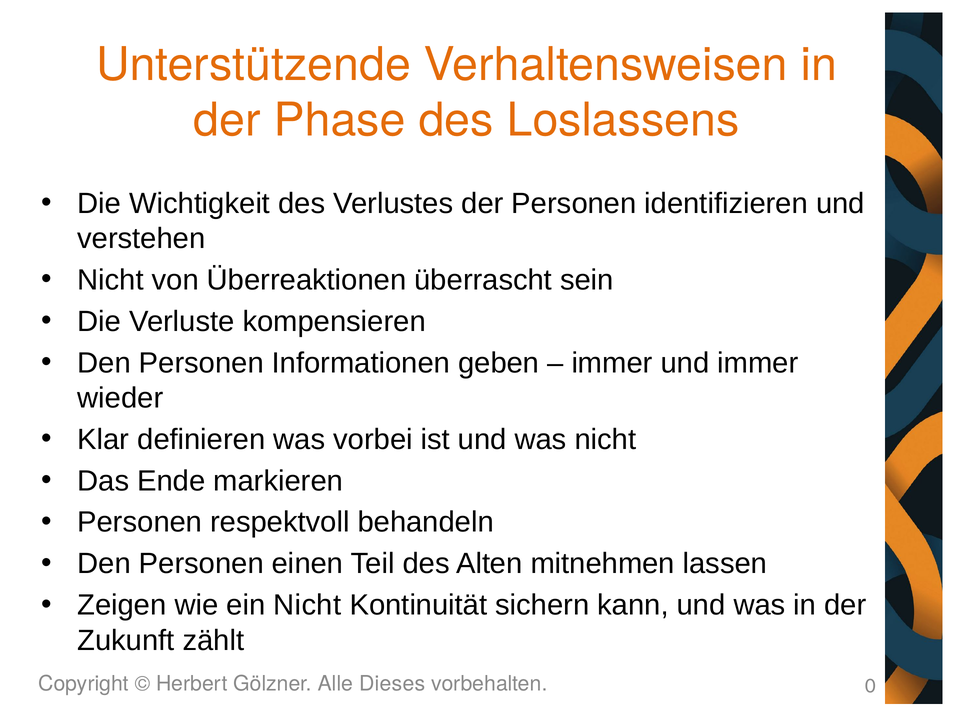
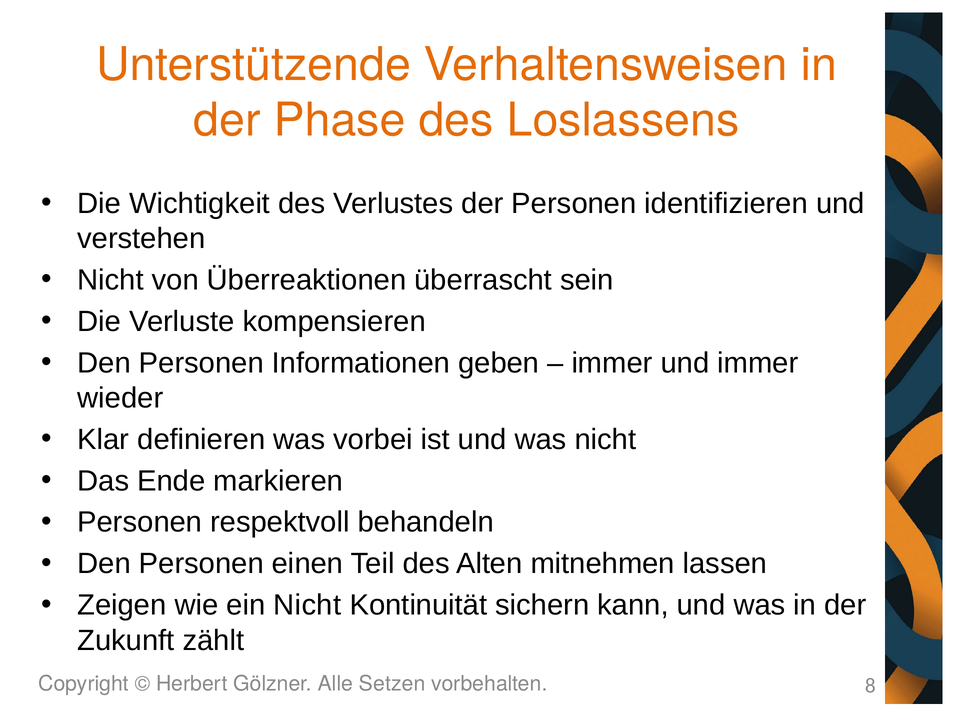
Dieses: Dieses -> Setzen
0: 0 -> 8
